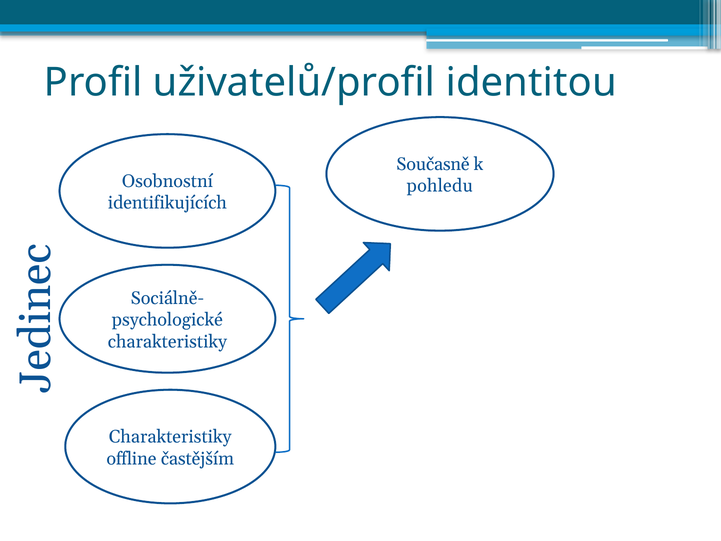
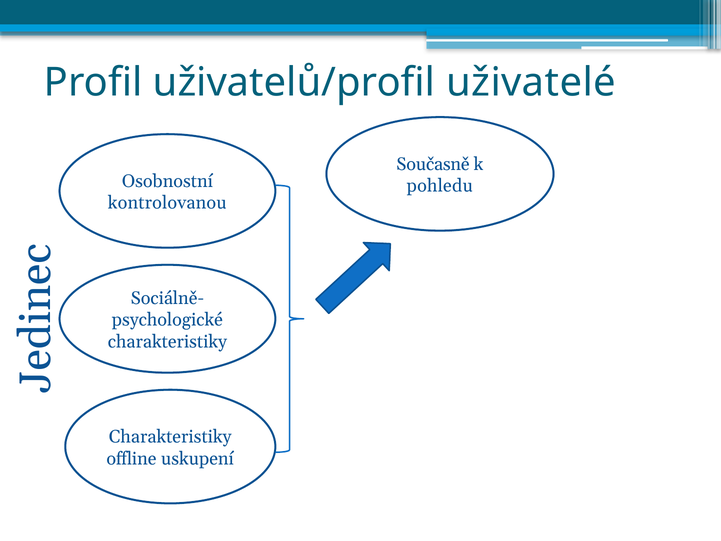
identitou: identitou -> uživatelé
identifikujících: identifikujících -> kontrolovanou
častějším: častějším -> uskupení
